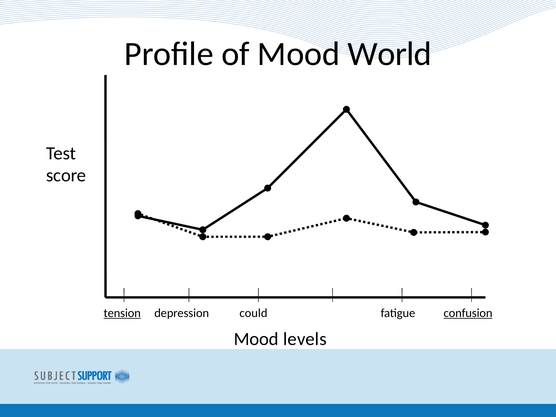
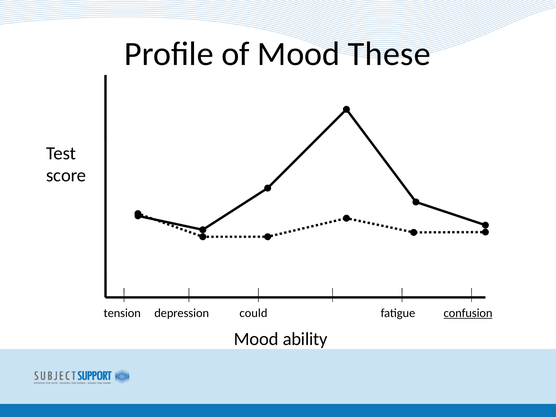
World: World -> These
tension underline: present -> none
levels: levels -> ability
